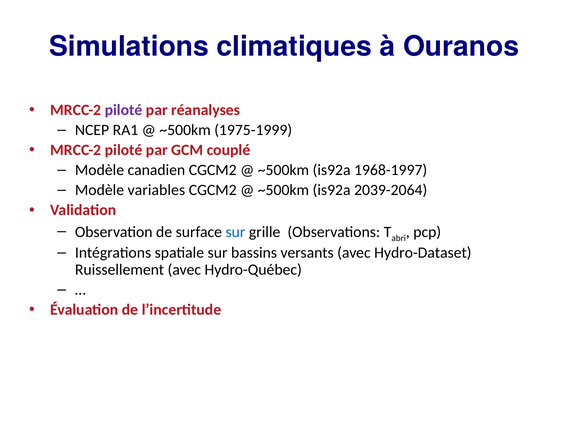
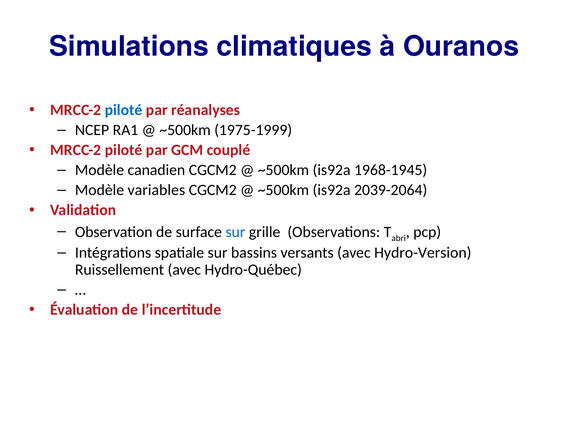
piloté at (124, 110) colour: purple -> blue
1968-1997: 1968-1997 -> 1968-1945
Hydro-Dataset: Hydro-Dataset -> Hydro-Version
